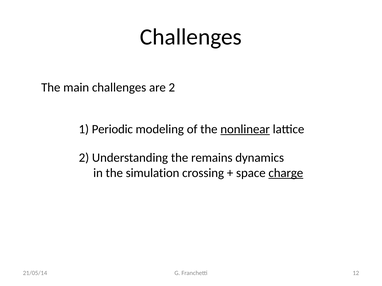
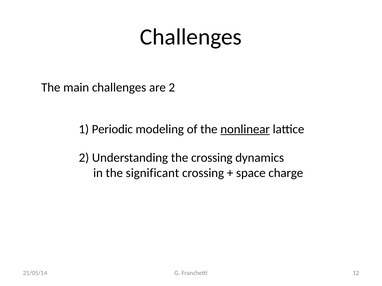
the remains: remains -> crossing
simulation: simulation -> significant
charge underline: present -> none
